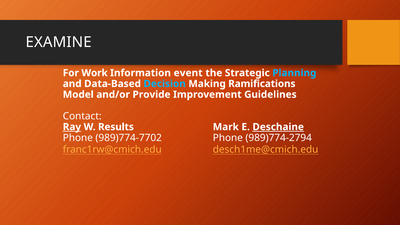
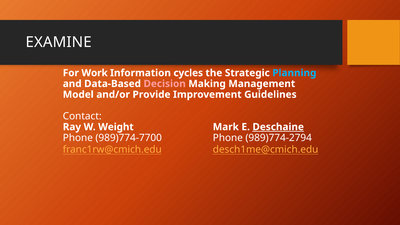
event: event -> cycles
Decision colour: light blue -> pink
Ramifications: Ramifications -> Management
Ray underline: present -> none
Results: Results -> Weight
989)774-7702: 989)774-7702 -> 989)774-7700
